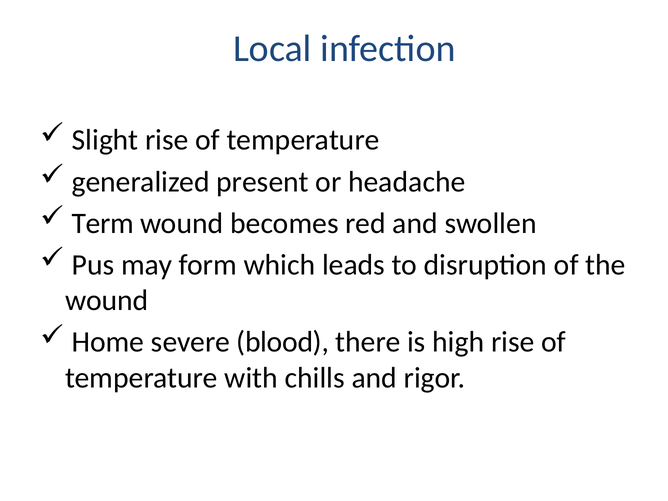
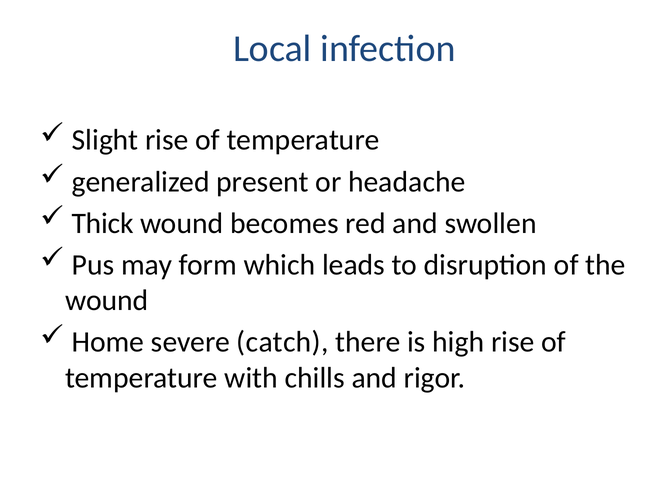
Term: Term -> Thick
blood: blood -> catch
